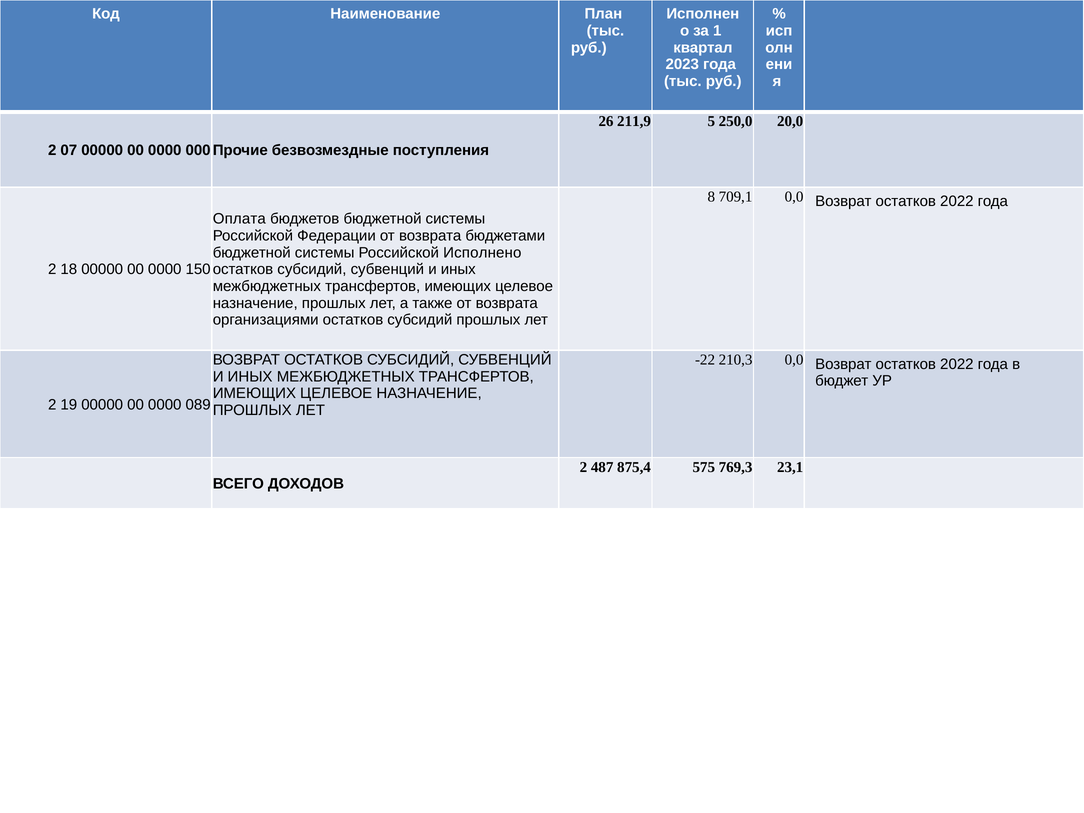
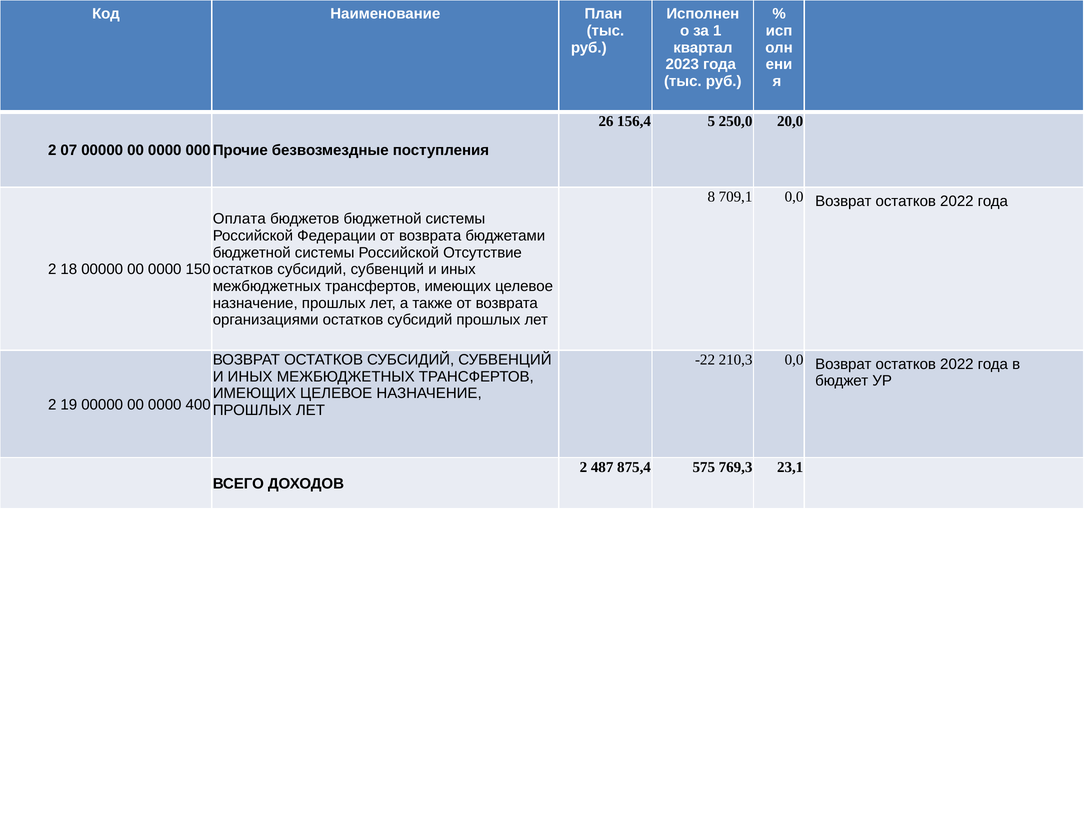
211,9: 211,9 -> 156,4
Исполнено: Исполнено -> Отсутствие
089: 089 -> 400
